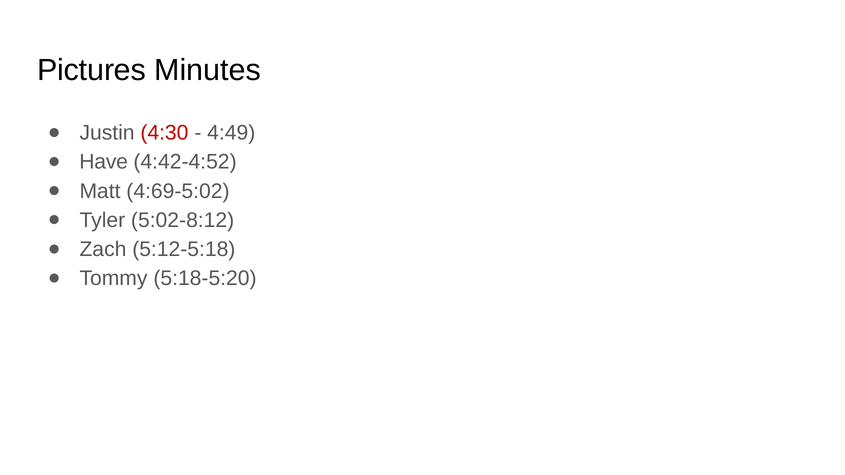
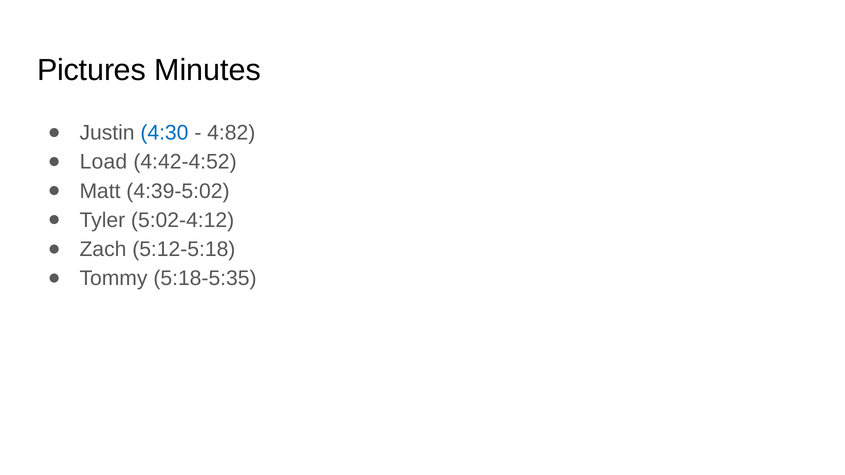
4:30 colour: red -> blue
4:49: 4:49 -> 4:82
Have: Have -> Load
4:69-5:02: 4:69-5:02 -> 4:39-5:02
5:02-8:12: 5:02-8:12 -> 5:02-4:12
5:18-5:20: 5:18-5:20 -> 5:18-5:35
